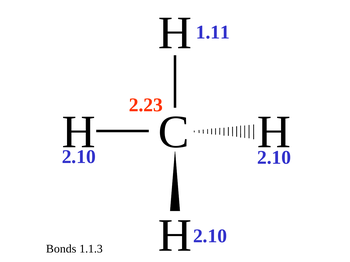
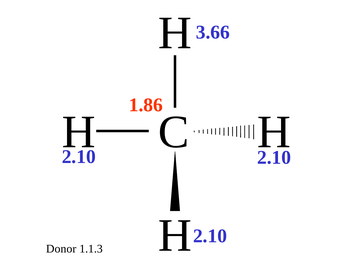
1.11: 1.11 -> 3.66
2.23: 2.23 -> 1.86
Bonds: Bonds -> Donor
